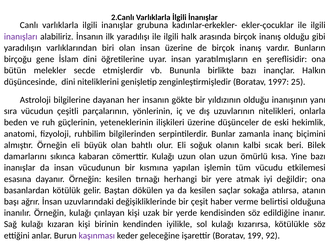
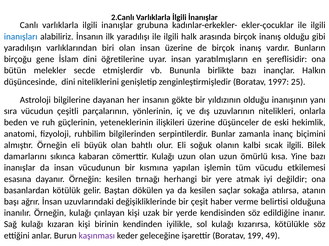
inanışları colour: purple -> blue
sıcak beri: beri -> ilgili
92: 92 -> 49
